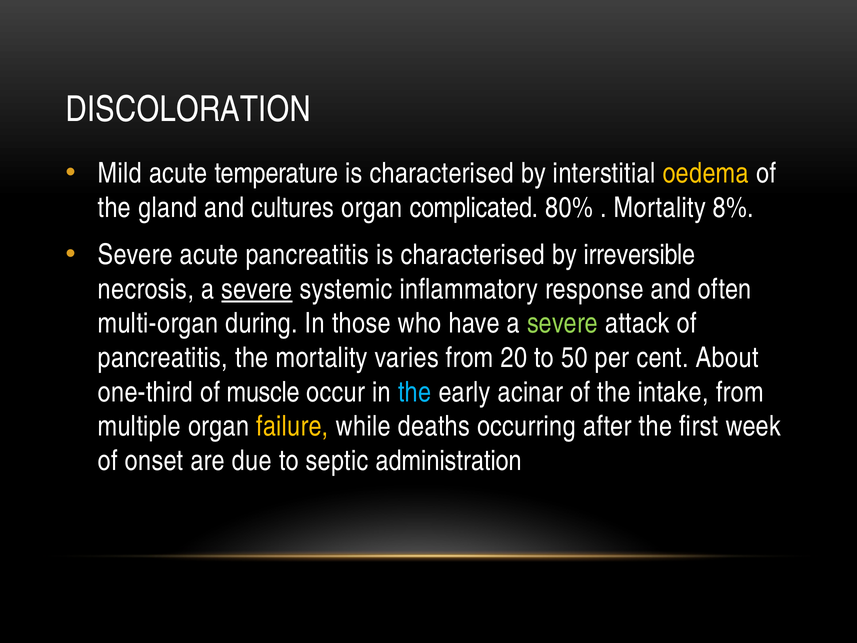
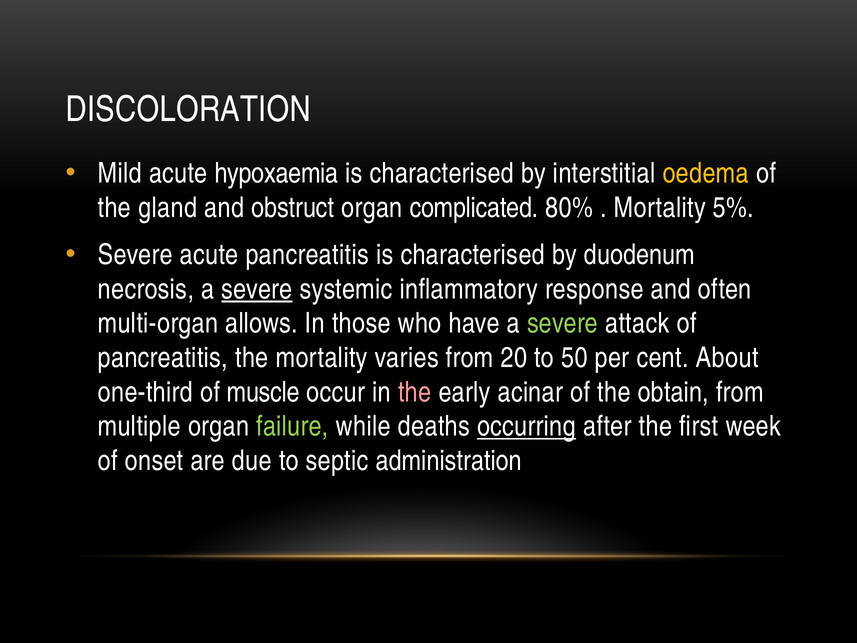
temperature: temperature -> hypoxaemia
cultures: cultures -> obstruct
8%: 8% -> 5%
irreversible: irreversible -> duodenum
during: during -> allows
the at (415, 392) colour: light blue -> pink
intake: intake -> obtain
failure colour: yellow -> light green
occurring underline: none -> present
